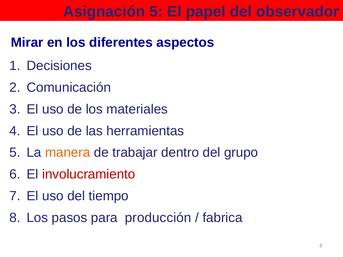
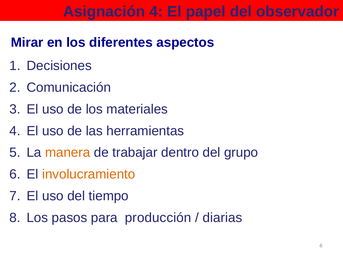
Asignación 5: 5 -> 4
involucramiento colour: red -> orange
fabrica: fabrica -> diarias
